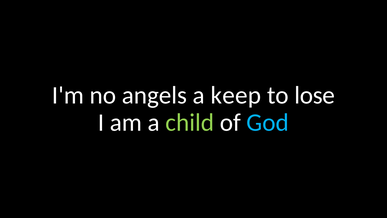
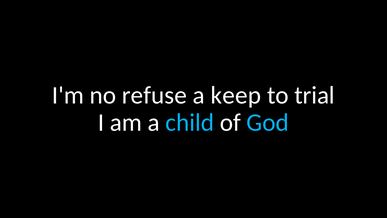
angels: angels -> refuse
lose: lose -> trial
child colour: light green -> light blue
